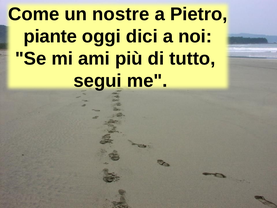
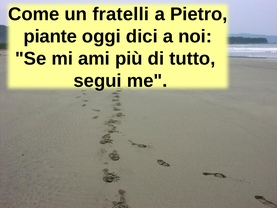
nostre: nostre -> fratelli
